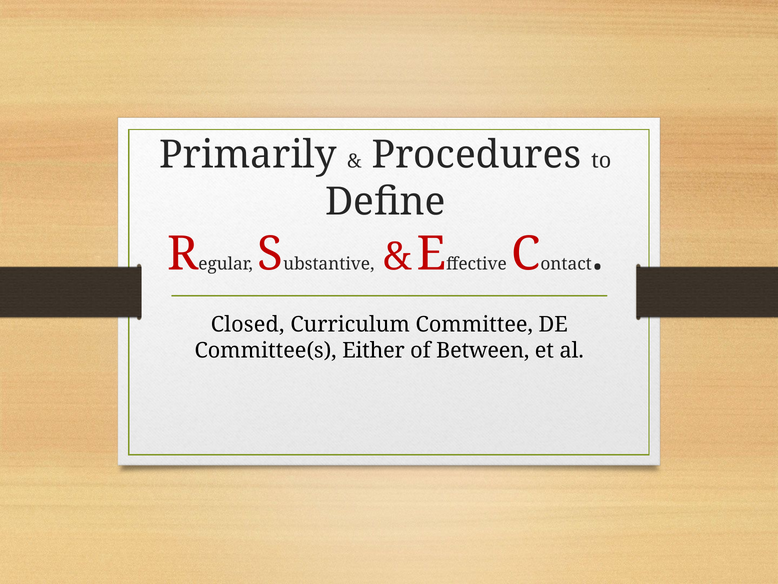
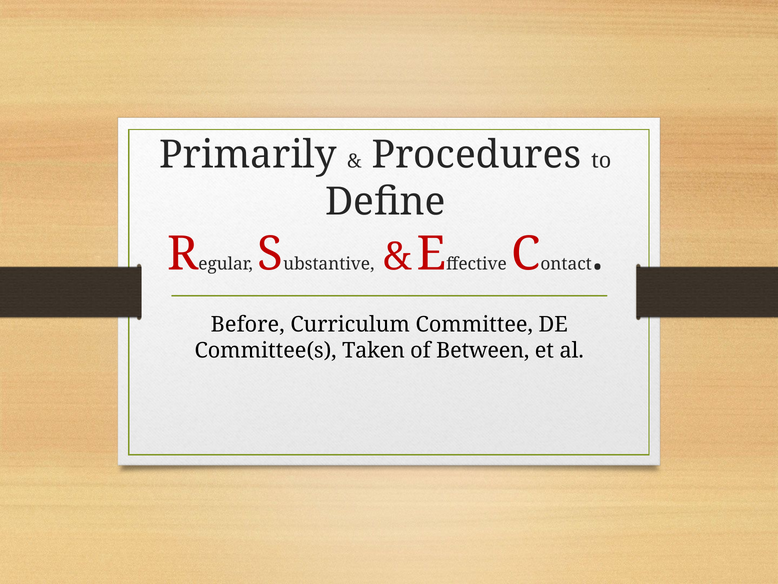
Closed: Closed -> Before
Either: Either -> Taken
